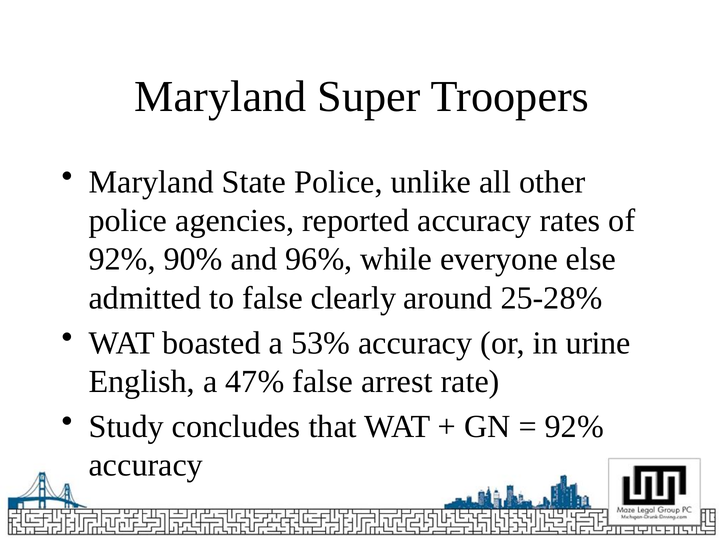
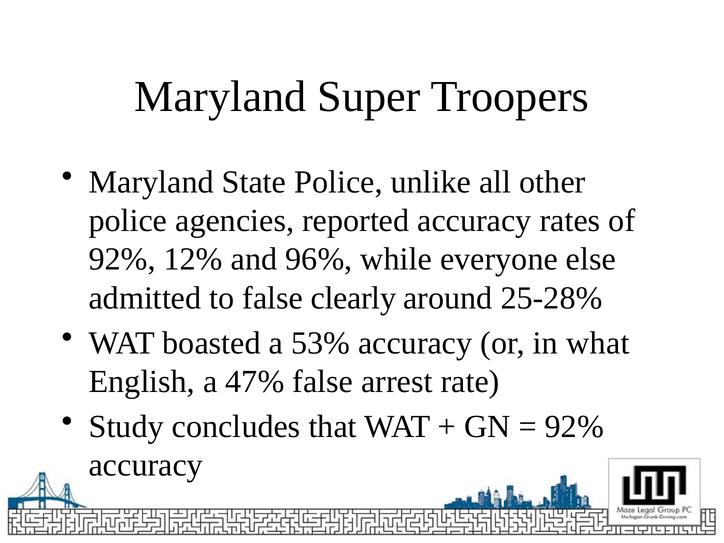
90%: 90% -> 12%
urine: urine -> what
